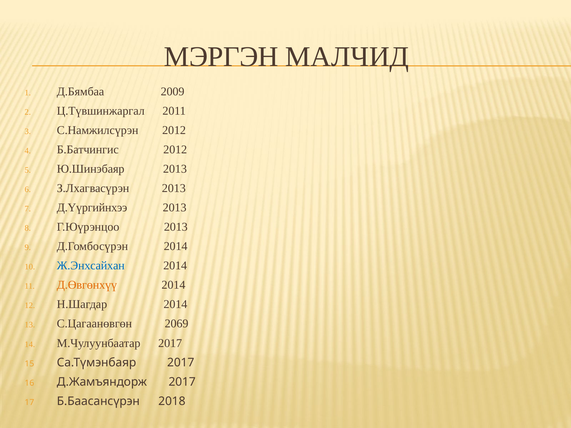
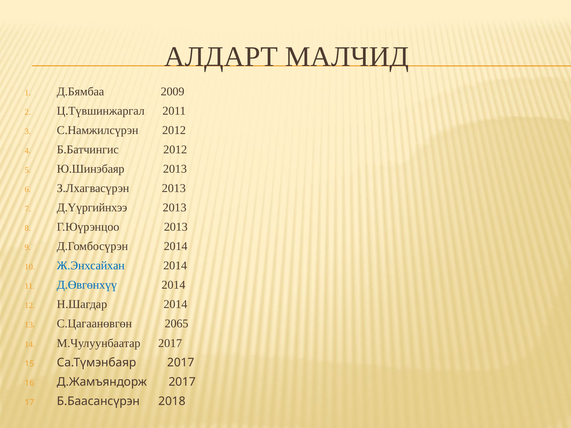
МЭРГЭН: МЭРГЭН -> АЛДАРТ
Д.Өвгөнхүү colour: orange -> blue
2069: 2069 -> 2065
